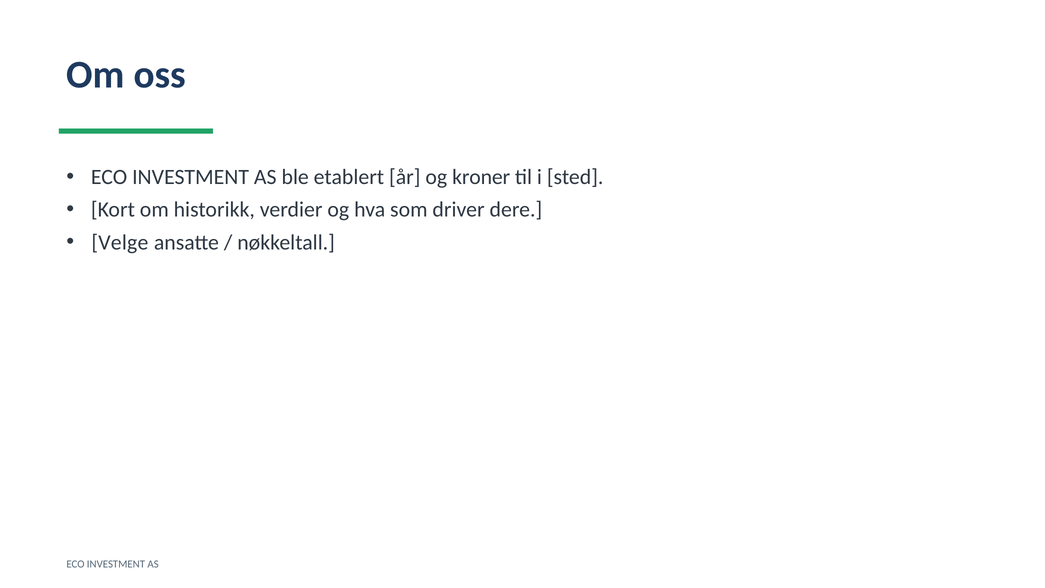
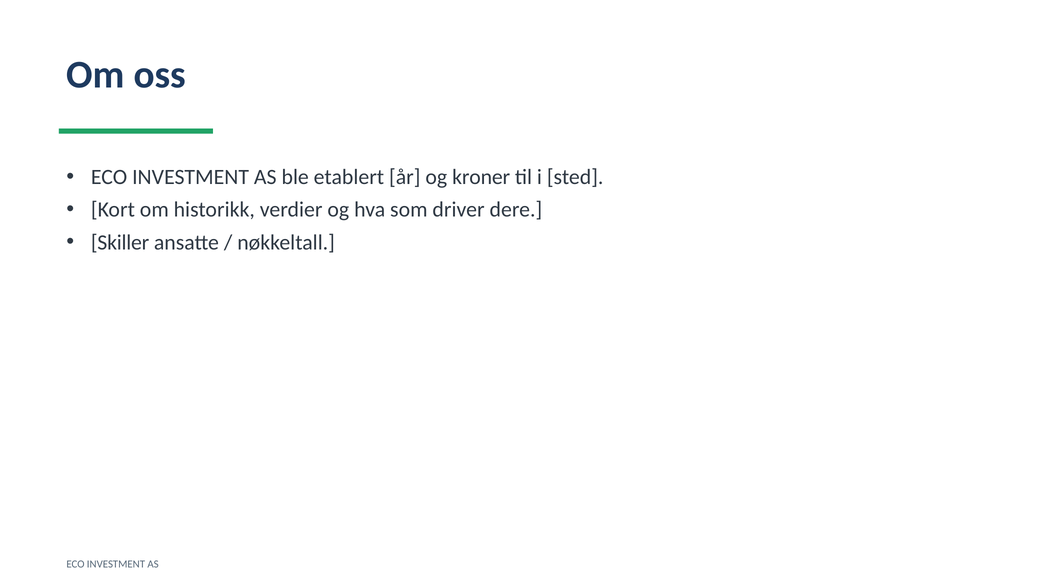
Velge: Velge -> Skiller
